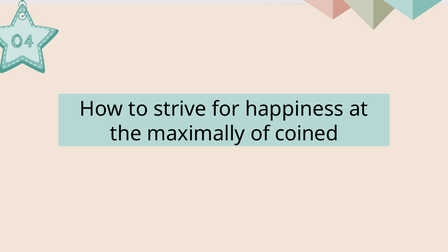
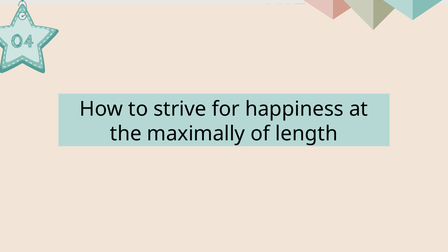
coined: coined -> length
